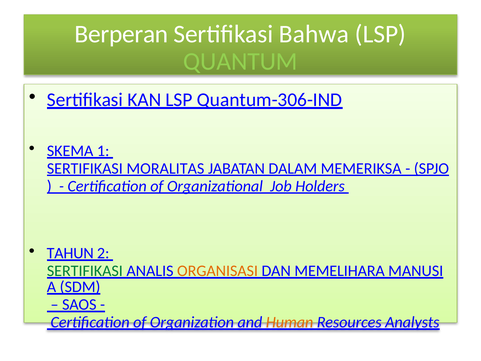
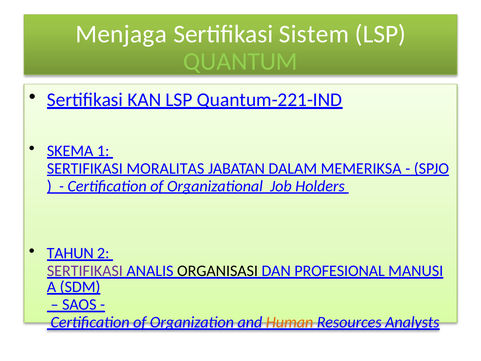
Berperan: Berperan -> Menjaga
Bahwa: Bahwa -> Sistem
Quantum-306-IND: Quantum-306-IND -> Quantum-221-IND
SERTIFIKASI at (85, 271) colour: green -> purple
ORGANISASI colour: orange -> black
MEMELIHARA: MEMELIHARA -> PROFESIONAL
